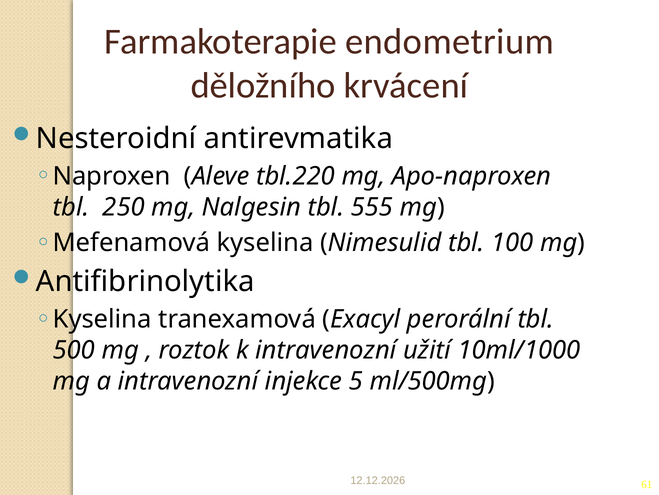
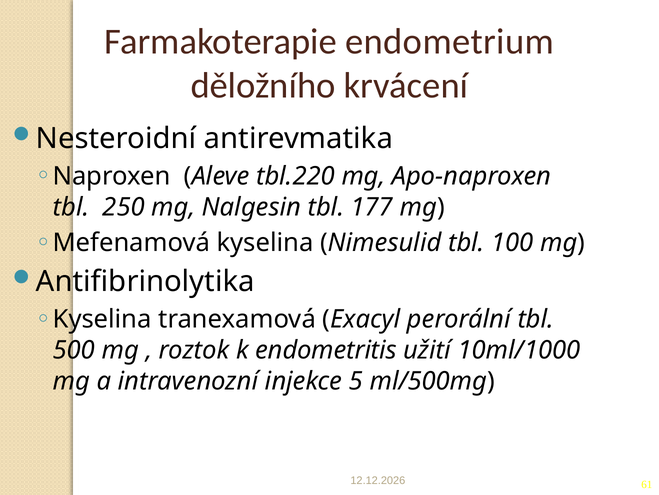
555: 555 -> 177
k intravenozní: intravenozní -> endometritis
